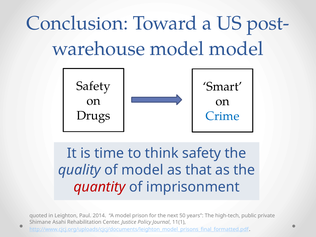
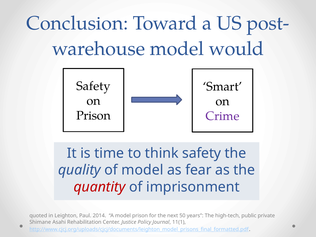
model model: model -> would
Drugs at (93, 116): Drugs -> Prison
Crime colour: blue -> purple
that: that -> fear
